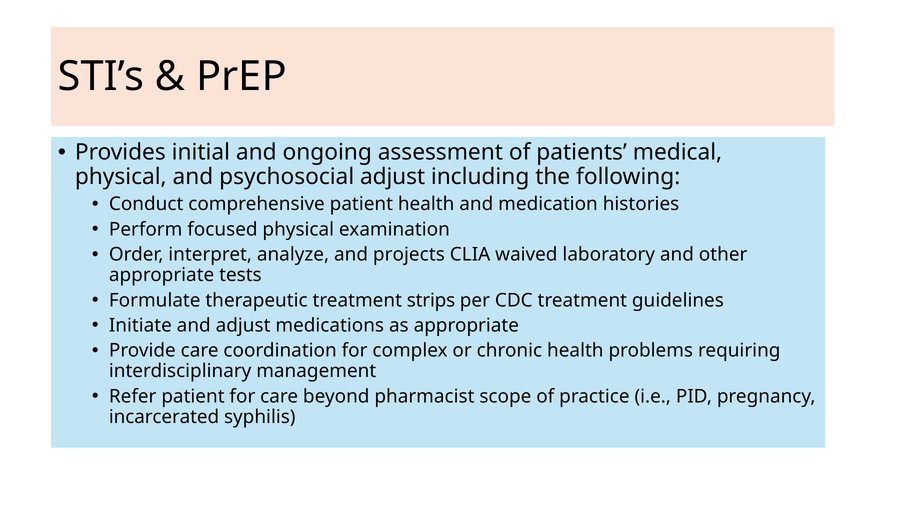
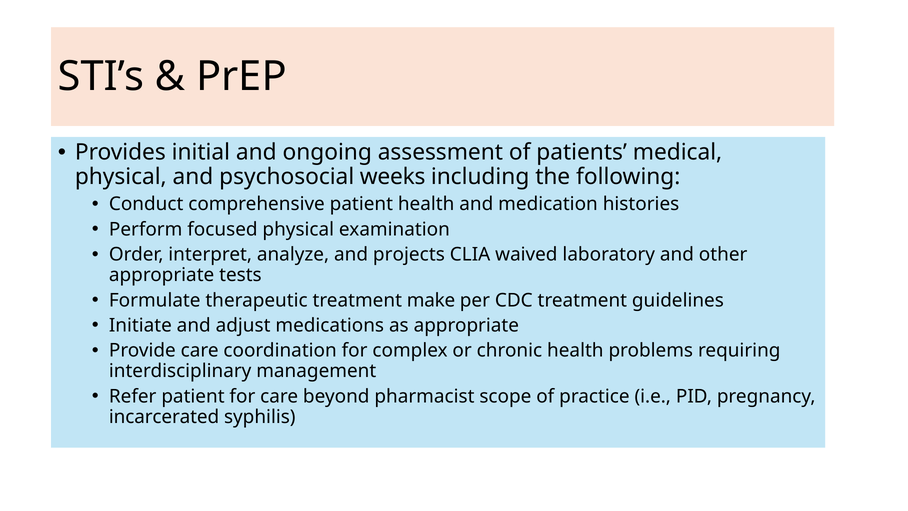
psychosocial adjust: adjust -> weeks
strips: strips -> make
